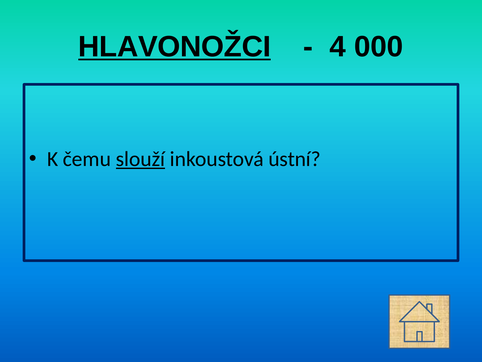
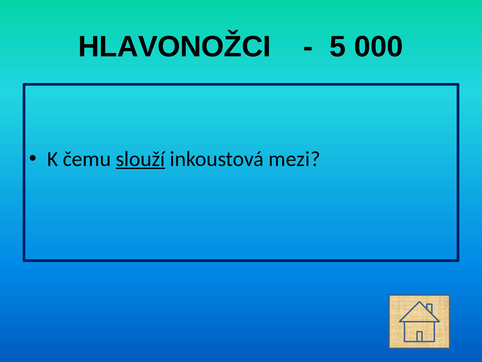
HLAVONOŽCI underline: present -> none
4: 4 -> 5
ústní: ústní -> mezi
